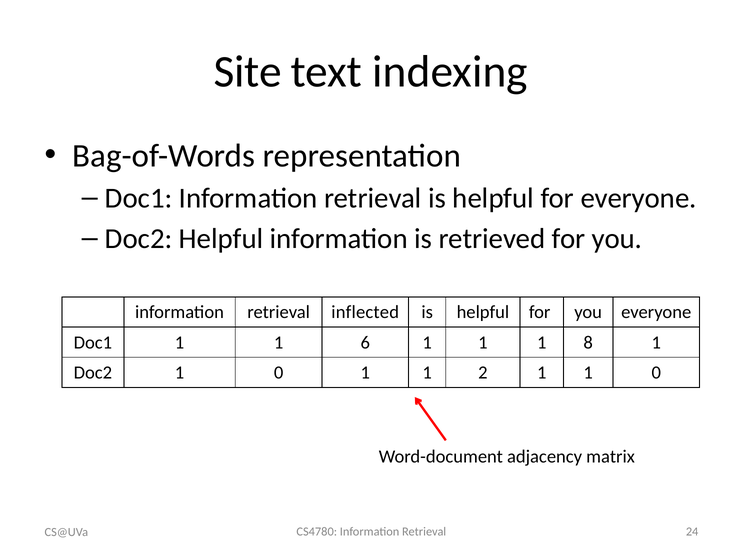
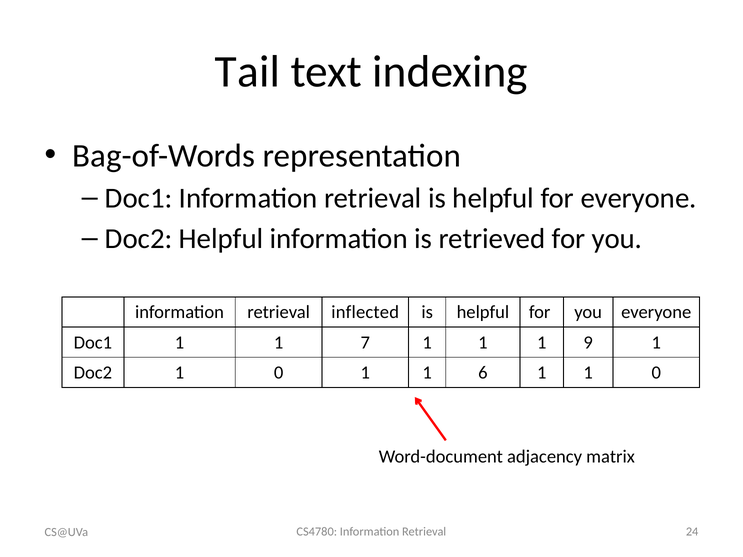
Site: Site -> Tail
6: 6 -> 7
8: 8 -> 9
2: 2 -> 6
